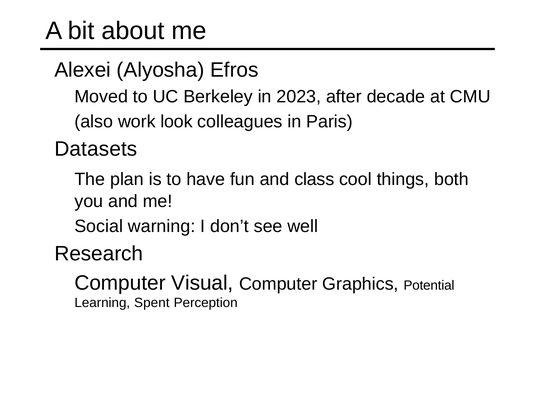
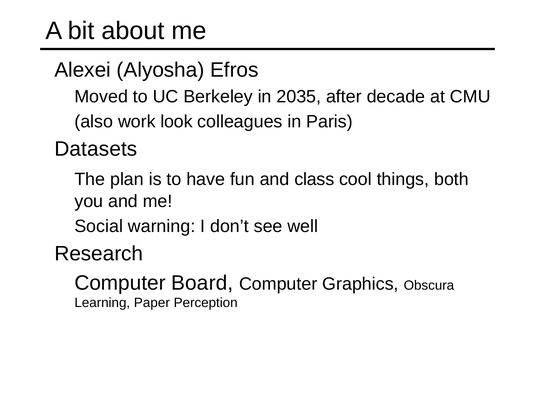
2023: 2023 -> 2035
Visual: Visual -> Board
Potential: Potential -> Obscura
Spent: Spent -> Paper
